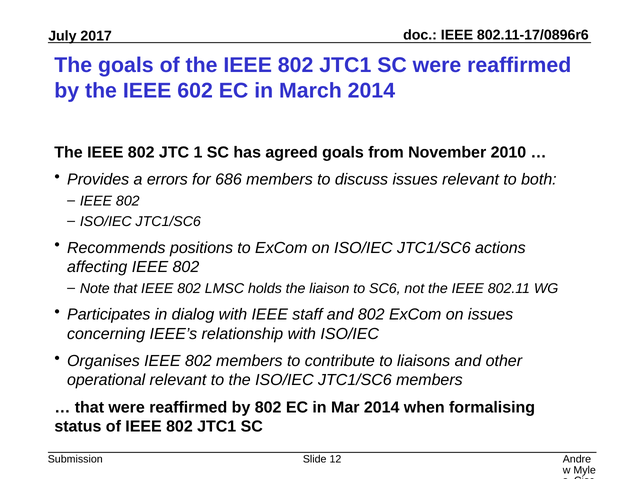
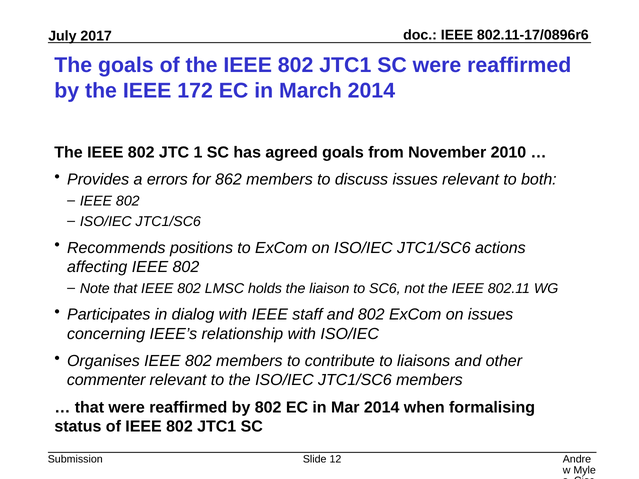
602: 602 -> 172
686: 686 -> 862
operational: operational -> commenter
